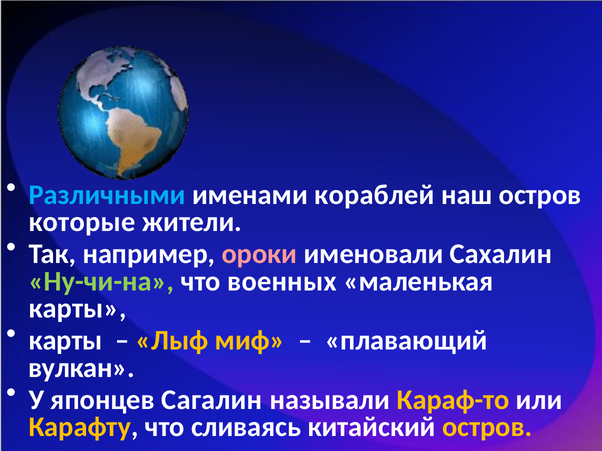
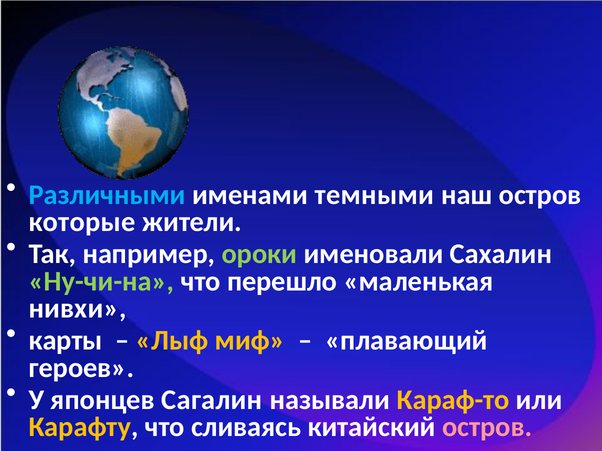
кораблей: кораблей -> темными
ороки colour: pink -> light green
военных: военных -> перешло
карты at (78, 309): карты -> нивхи
вулкан: вулкан -> героев
остров at (487, 428) colour: yellow -> pink
